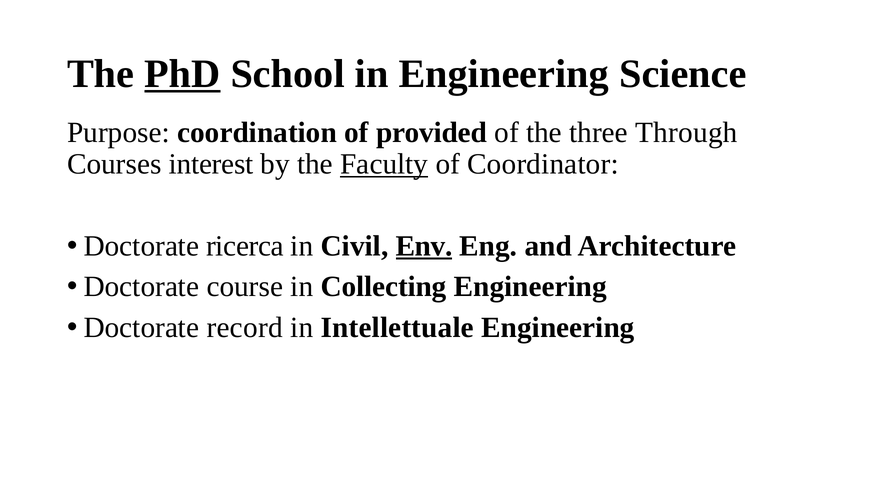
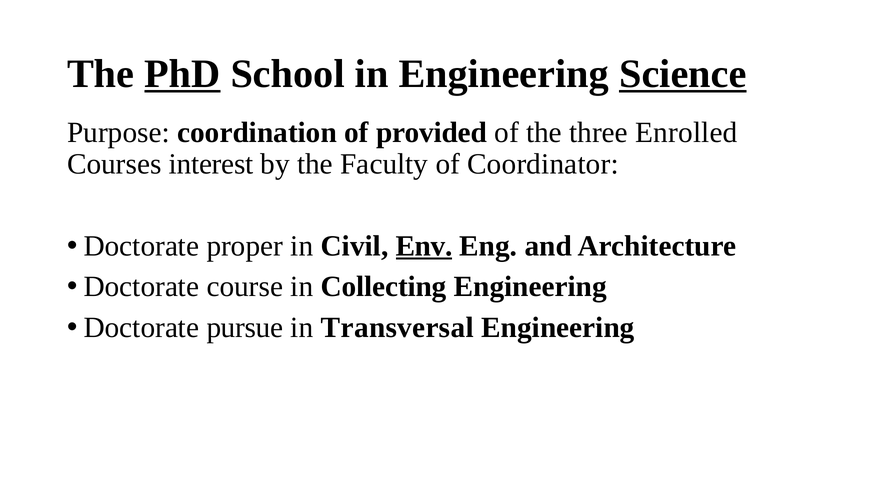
Science underline: none -> present
Through: Through -> Enrolled
Faculty underline: present -> none
ricerca: ricerca -> proper
record: record -> pursue
Intellettuale: Intellettuale -> Transversal
